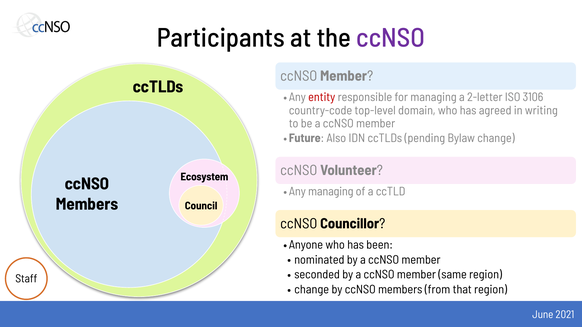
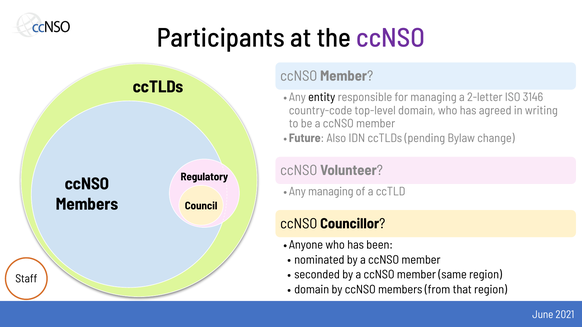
entity colour: red -> black
3106: 3106 -> 3146
Ecosystem: Ecosystem -> Regulatory
change at (312, 290): change -> domain
